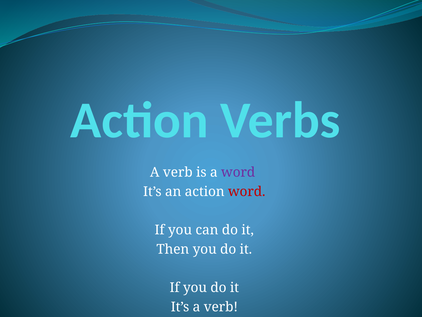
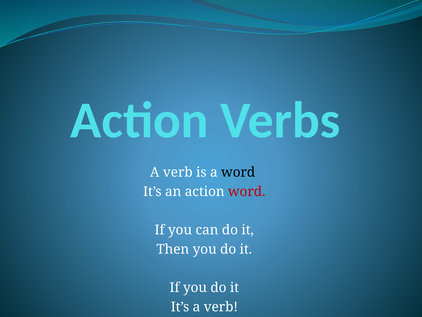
word at (238, 172) colour: purple -> black
